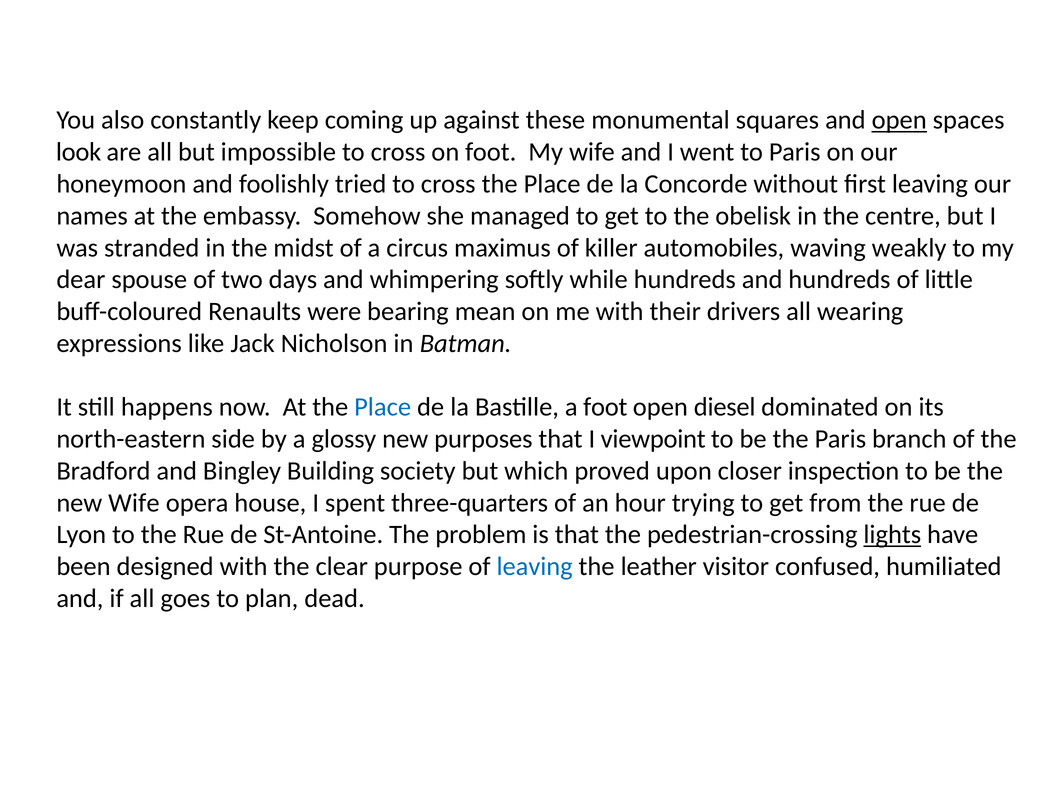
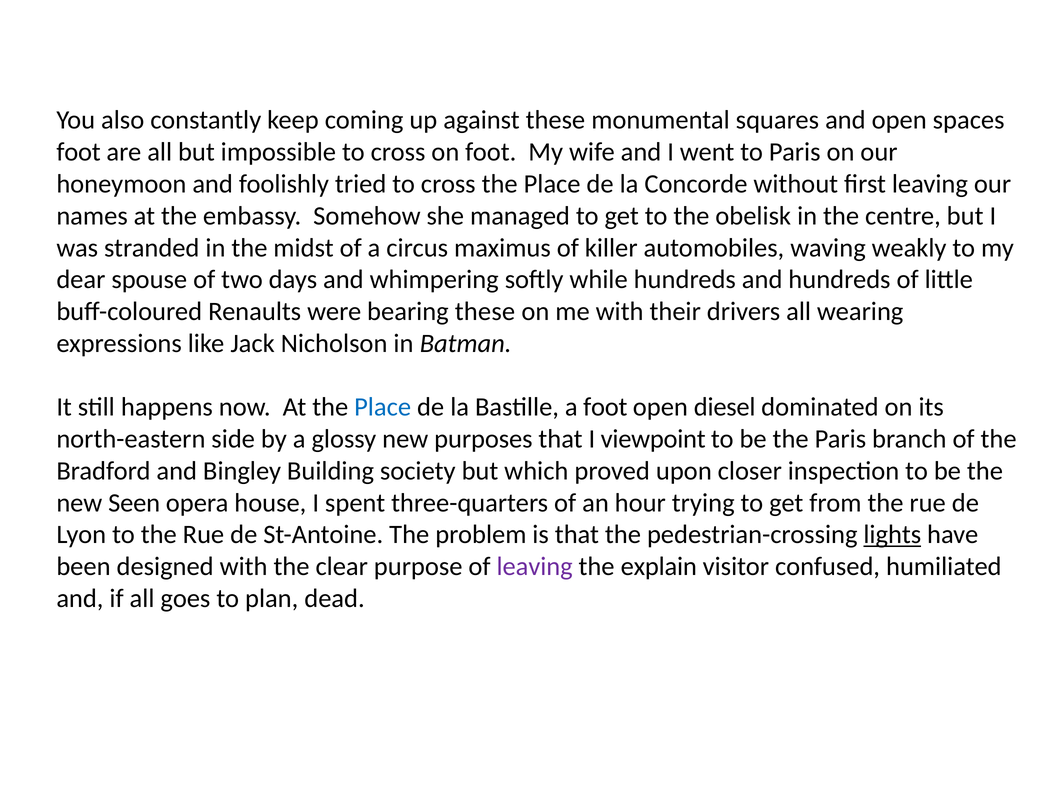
open at (899, 120) underline: present -> none
look at (79, 152): look -> foot
bearing mean: mean -> these
new Wife: Wife -> Seen
leaving at (535, 566) colour: blue -> purple
leather: leather -> explain
